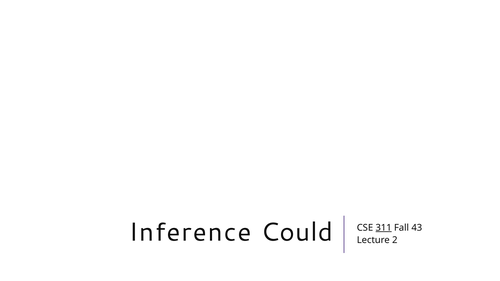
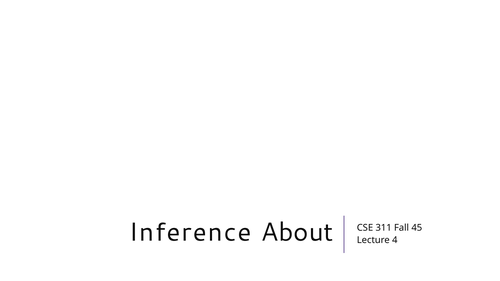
Could: Could -> About
311 underline: present -> none
43: 43 -> 45
2: 2 -> 4
